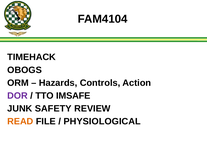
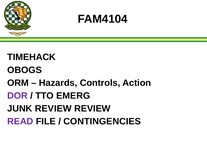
IMSAFE: IMSAFE -> EMERG
JUNK SAFETY: SAFETY -> REVIEW
READ colour: orange -> purple
PHYSIOLOGICAL: PHYSIOLOGICAL -> CONTINGENCIES
